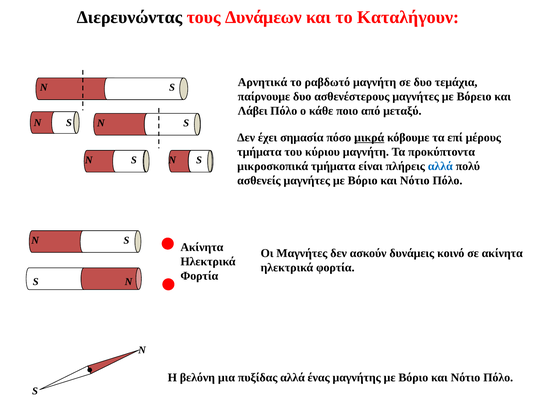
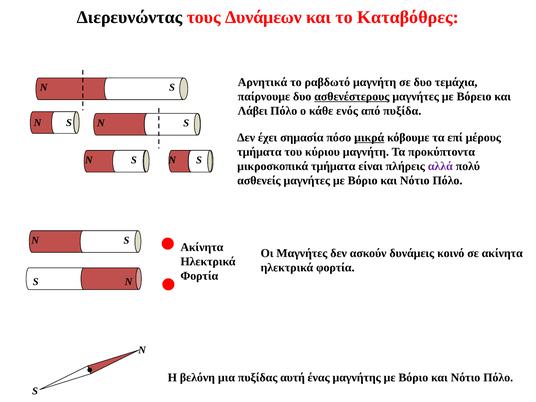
Καταλήγουν: Καταλήγουν -> Καταβόθρες
ασθενέστερους underline: none -> present
ποιο: ποιο -> ενός
μεταξύ: μεταξύ -> πυξίδα
αλλά at (440, 166) colour: blue -> purple
πυξίδας αλλά: αλλά -> αυτή
